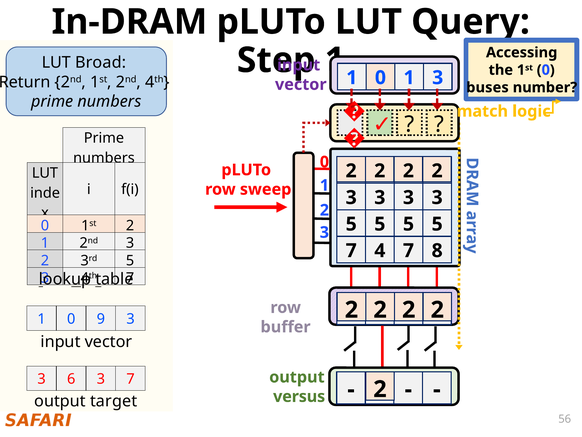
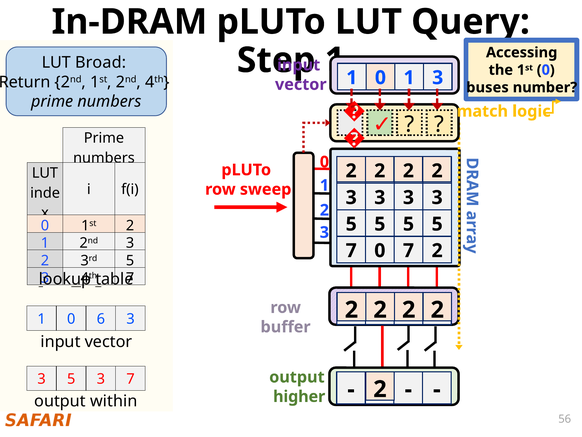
7 4: 4 -> 0
7 8: 8 -> 2
9: 9 -> 6
6 at (71, 379): 6 -> 5
versus: versus -> higher
target: target -> within
